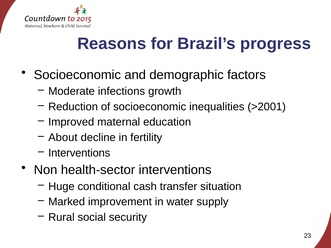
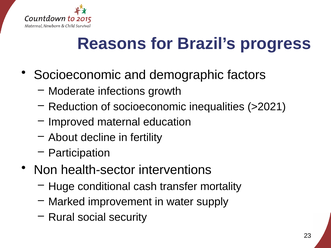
>2001: >2001 -> >2021
Interventions at (79, 153): Interventions -> Participation
situation: situation -> mortality
